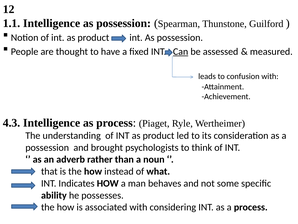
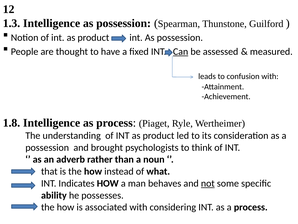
1.1: 1.1 -> 1.3
4.3: 4.3 -> 1.8
not underline: none -> present
